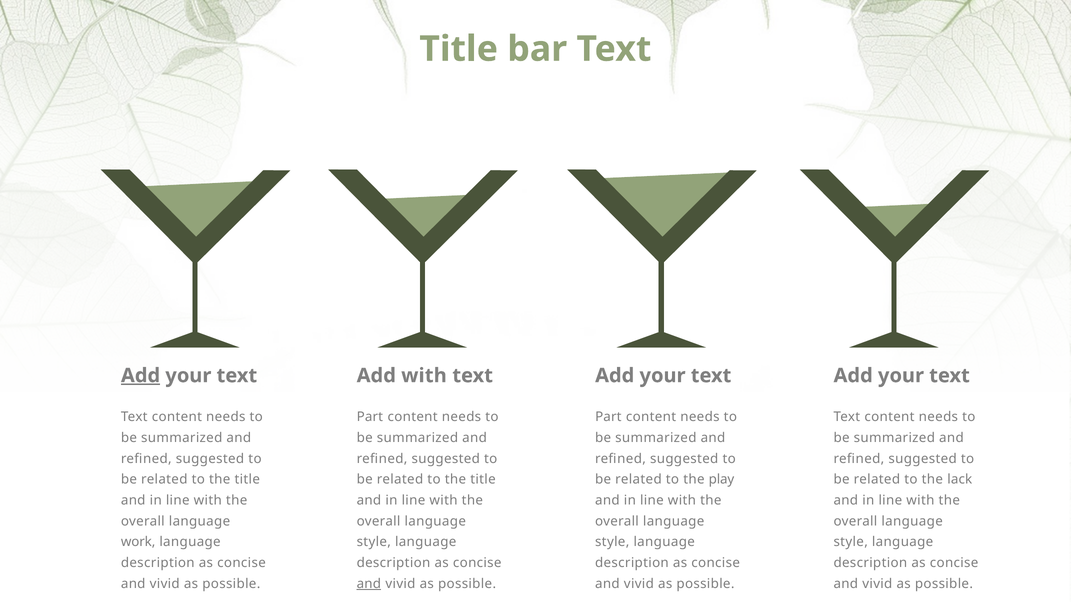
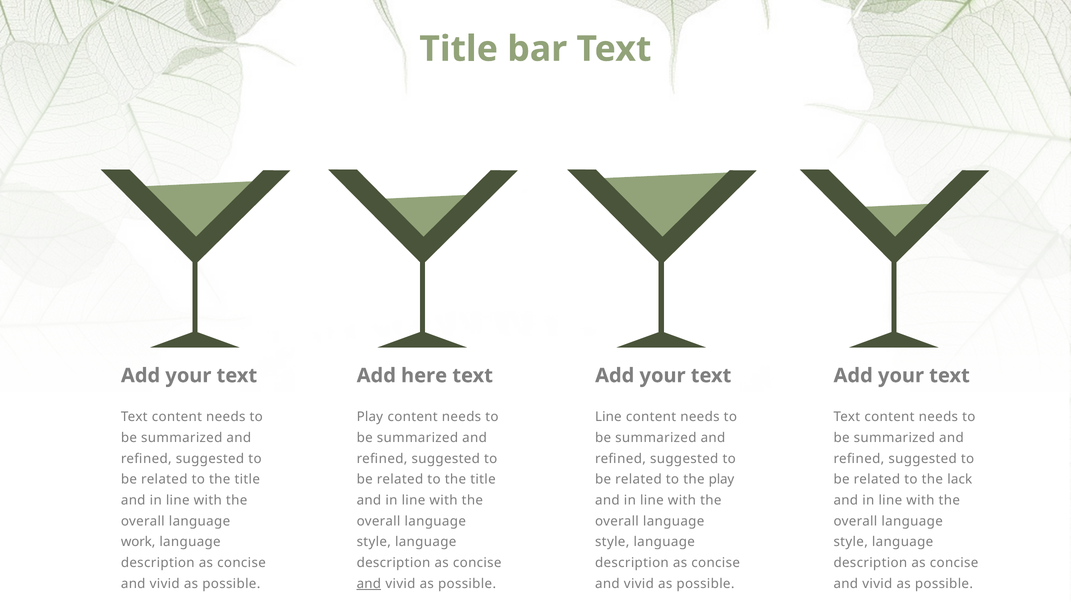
Add at (141, 376) underline: present -> none
Add with: with -> here
Part at (370, 417): Part -> Play
Part at (608, 417): Part -> Line
